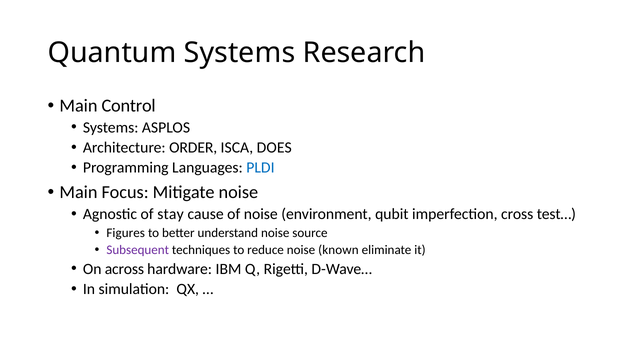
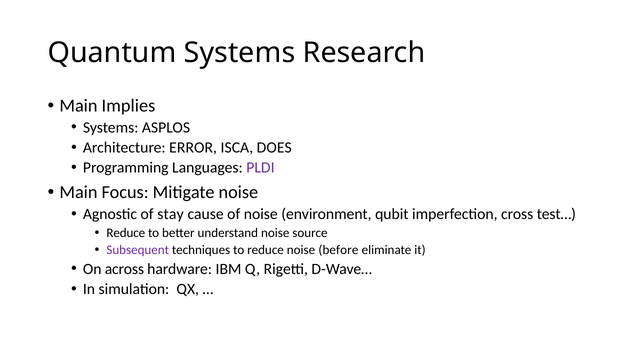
Control: Control -> Implies
ORDER: ORDER -> ERROR
PLDI colour: blue -> purple
Figures at (126, 233): Figures -> Reduce
known: known -> before
